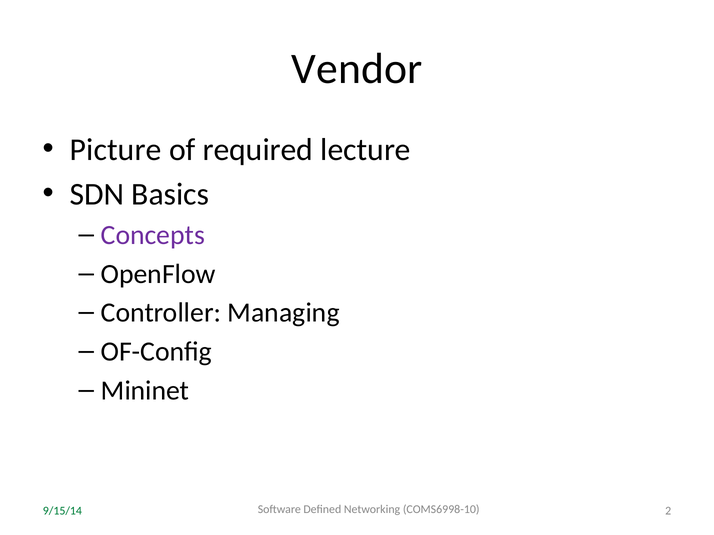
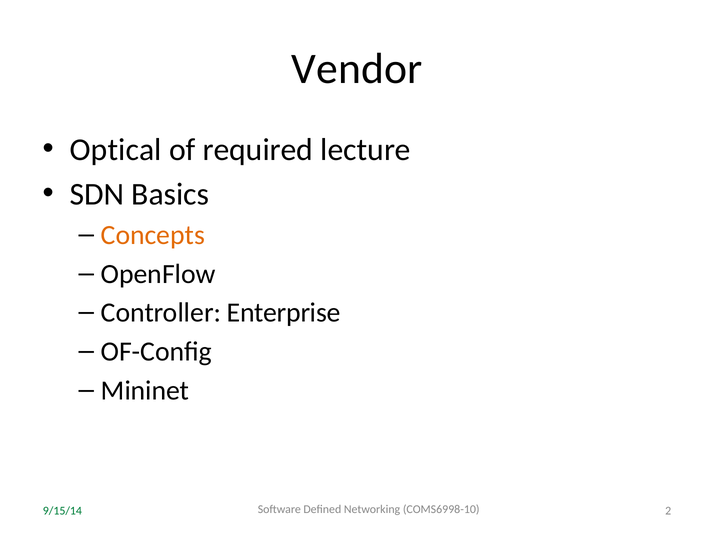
Picture: Picture -> Optical
Concepts colour: purple -> orange
Managing: Managing -> Enterprise
